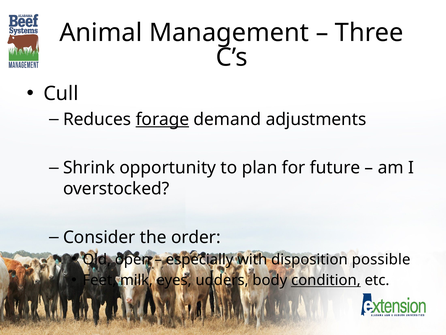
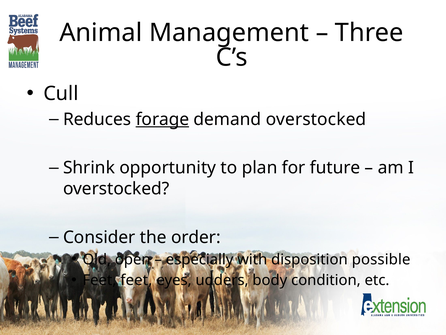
demand adjustments: adjustments -> overstocked
Feet milk: milk -> feet
condition underline: present -> none
